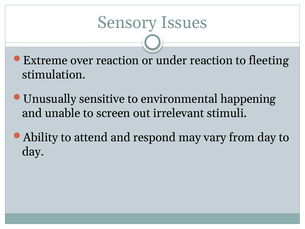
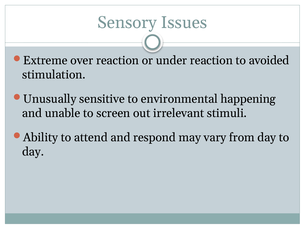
fleeting: fleeting -> avoided
